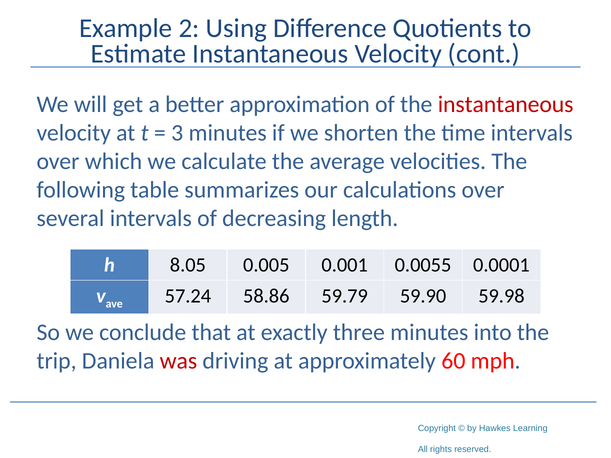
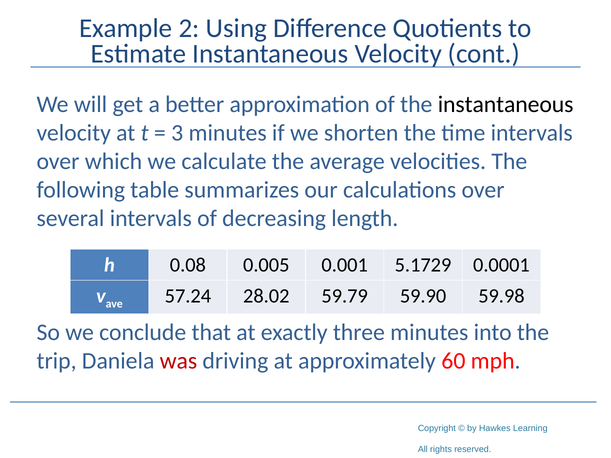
instantaneous at (506, 104) colour: red -> black
8.05: 8.05 -> 0.08
0.0055: 0.0055 -> 5.1729
58.86: 58.86 -> 28.02
